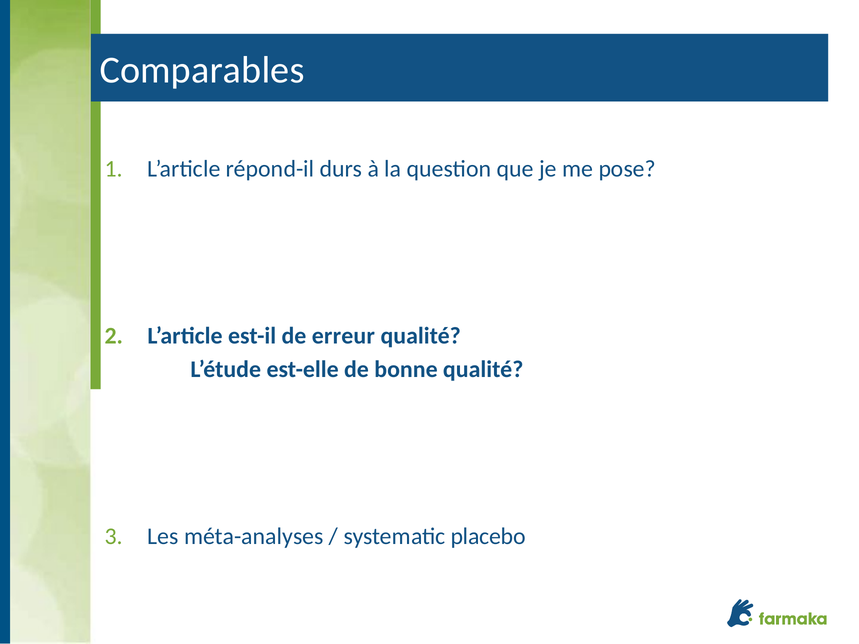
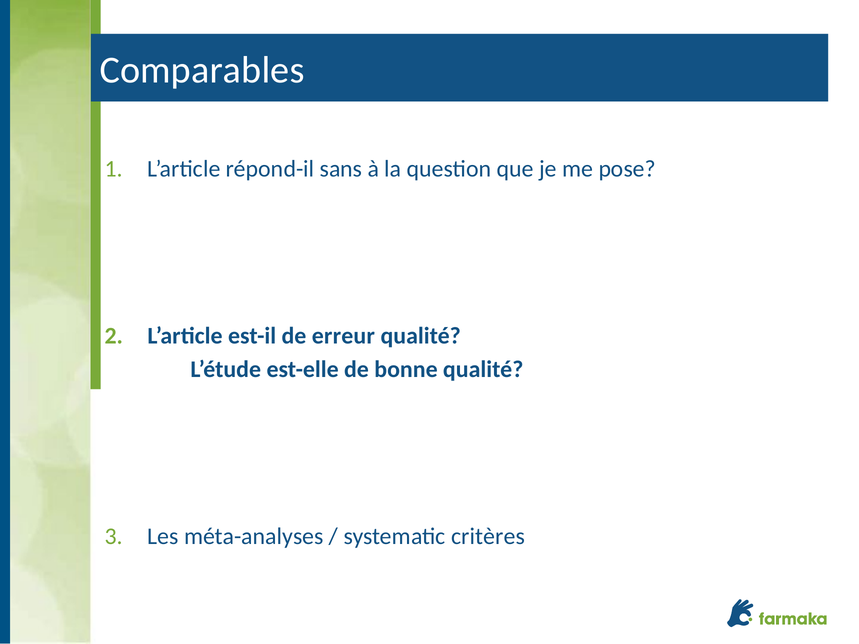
durs: durs -> sans
placebo: placebo -> critères
